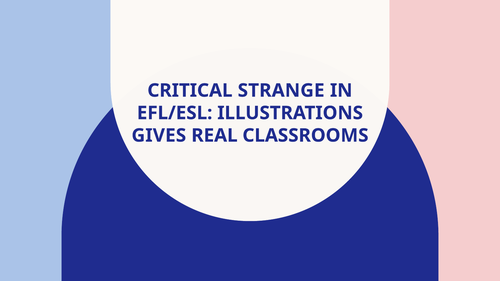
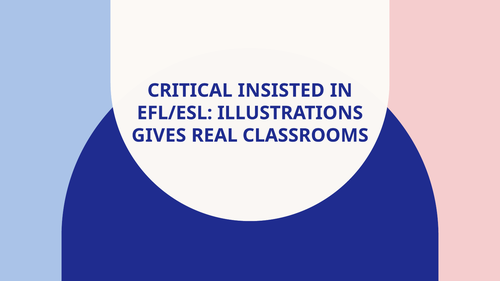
STRANGE: STRANGE -> INSISTED
